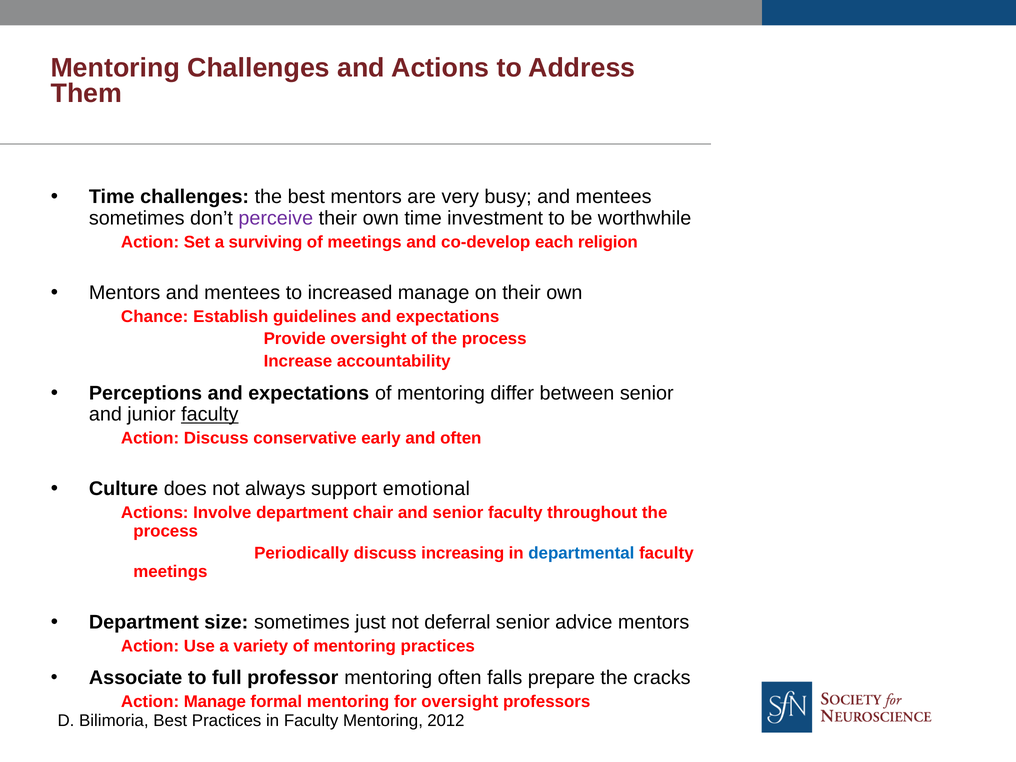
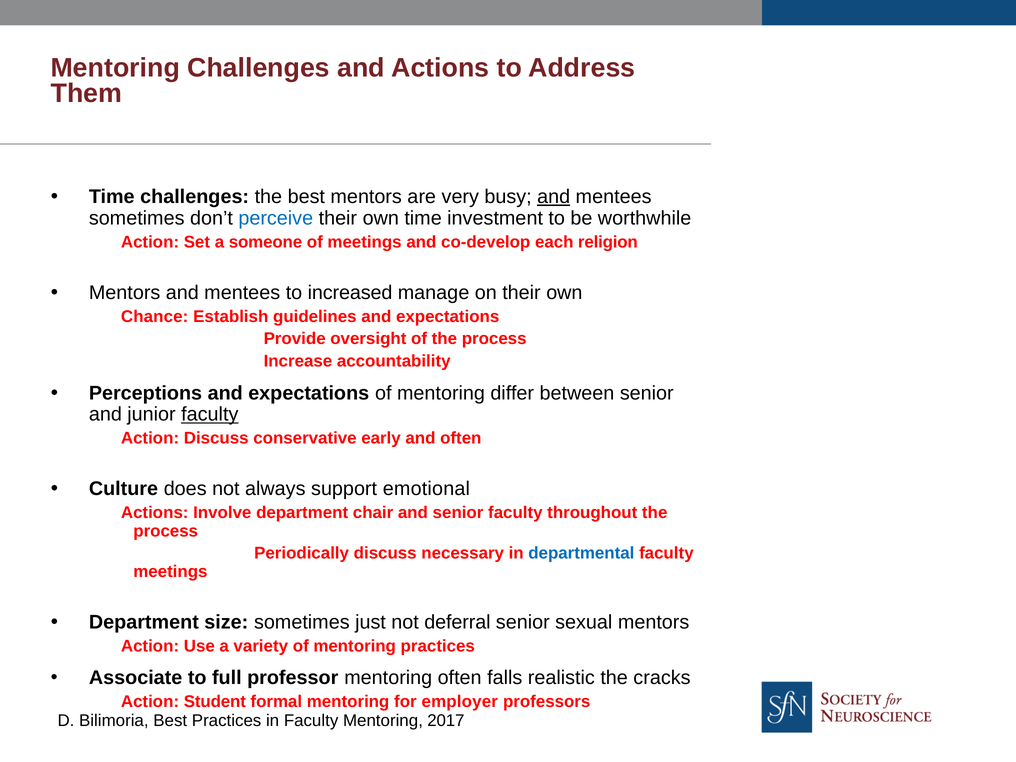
and at (554, 197) underline: none -> present
perceive colour: purple -> blue
surviving: surviving -> someone
increasing: increasing -> necessary
advice: advice -> sexual
prepare: prepare -> realistic
Action Manage: Manage -> Student
for oversight: oversight -> employer
2012: 2012 -> 2017
